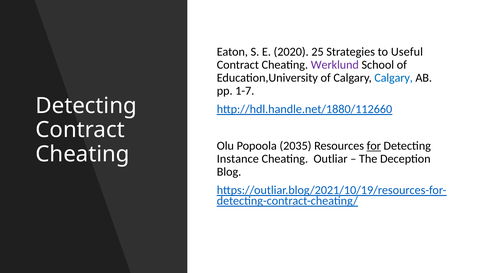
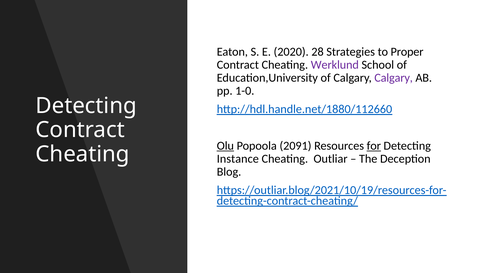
25: 25 -> 28
Useful: Useful -> Proper
Calgary at (394, 78) colour: blue -> purple
1-7: 1-7 -> 1-0
Olu underline: none -> present
2035: 2035 -> 2091
